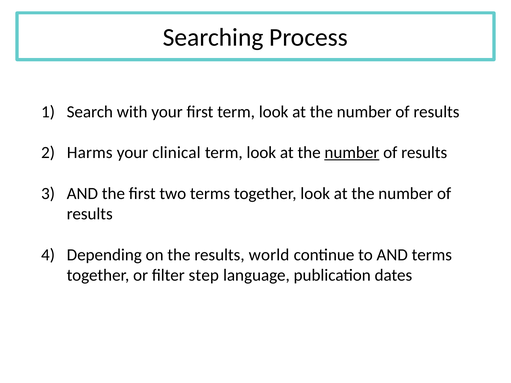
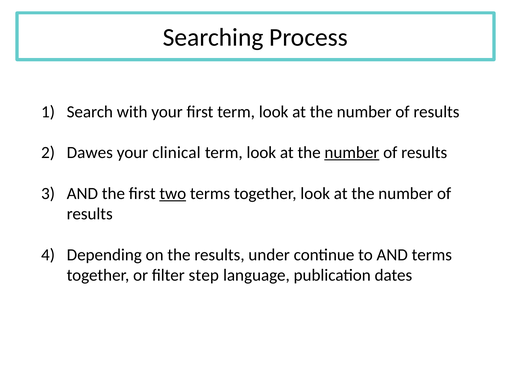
Harms: Harms -> Dawes
two underline: none -> present
world: world -> under
